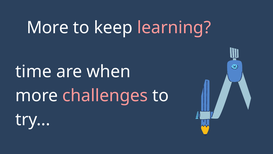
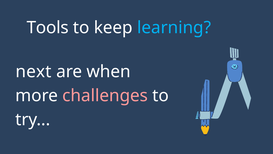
More at (48, 28): More -> Tools
learning colour: pink -> light blue
time: time -> next
